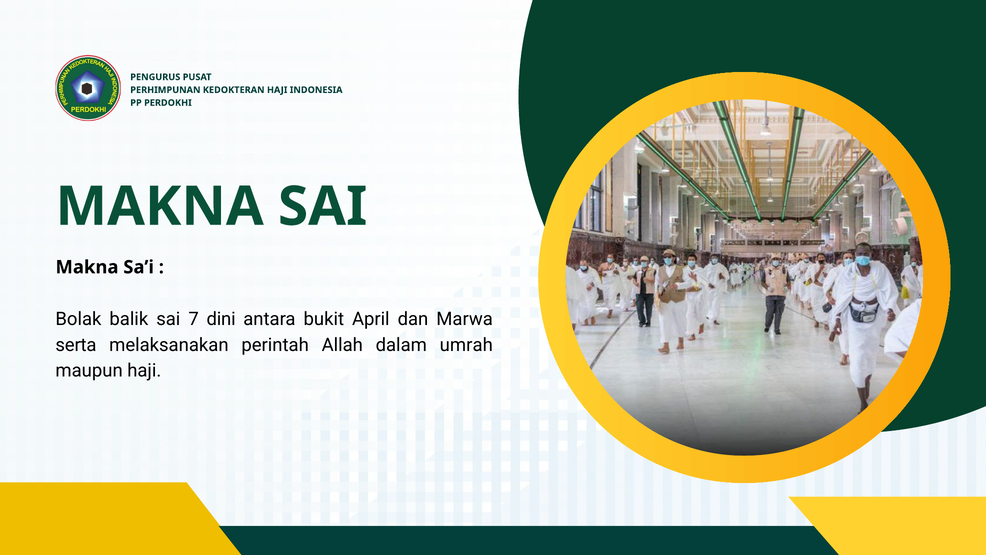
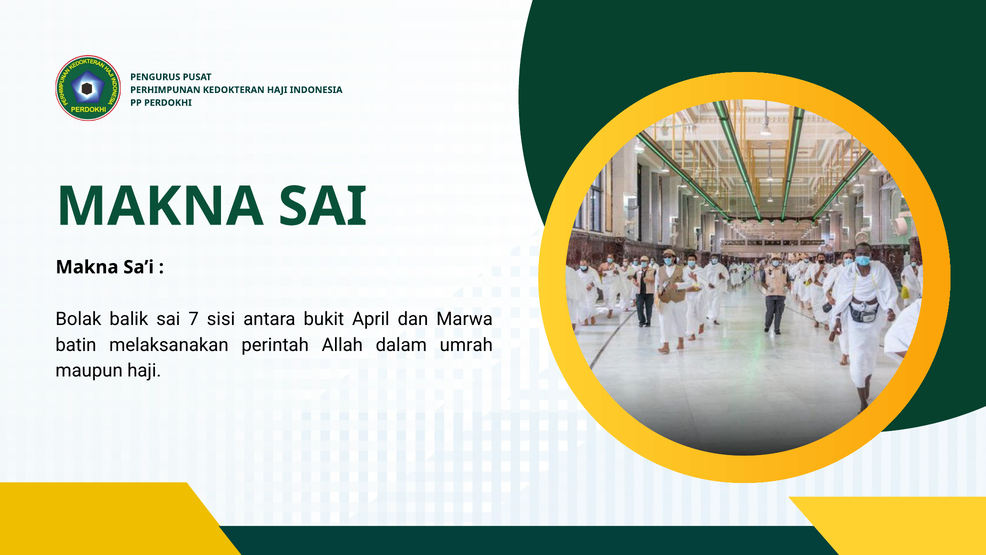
dini: dini -> sisi
serta: serta -> batin
